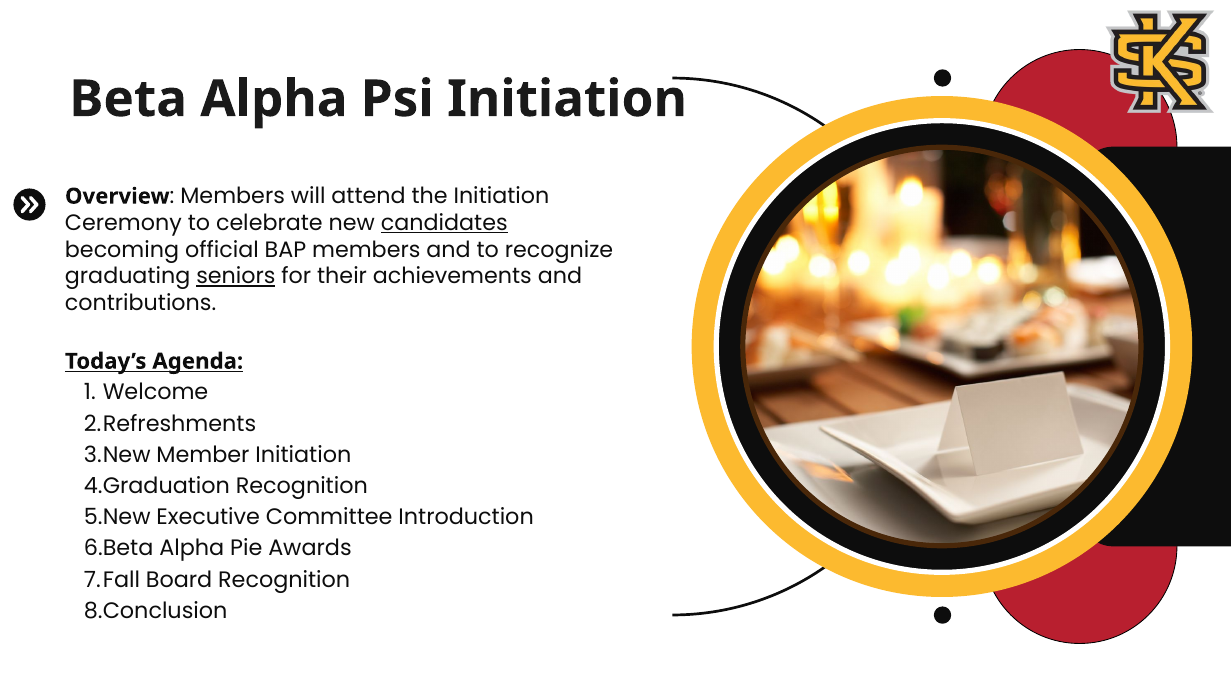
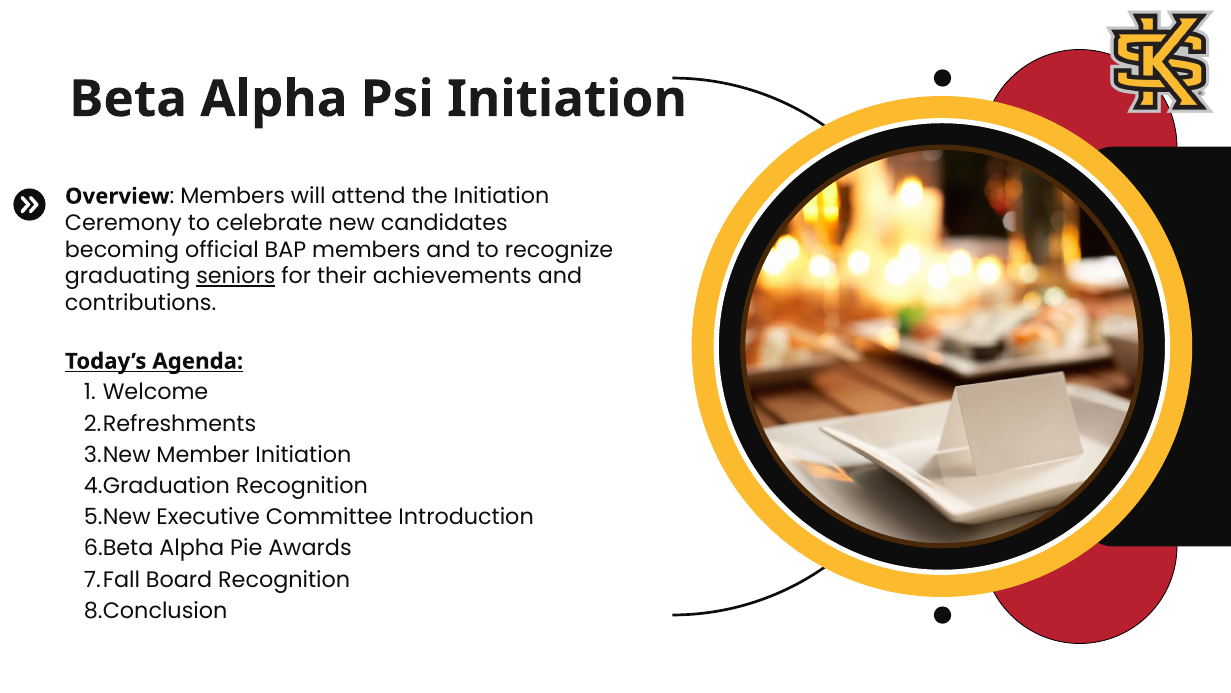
candidates underline: present -> none
